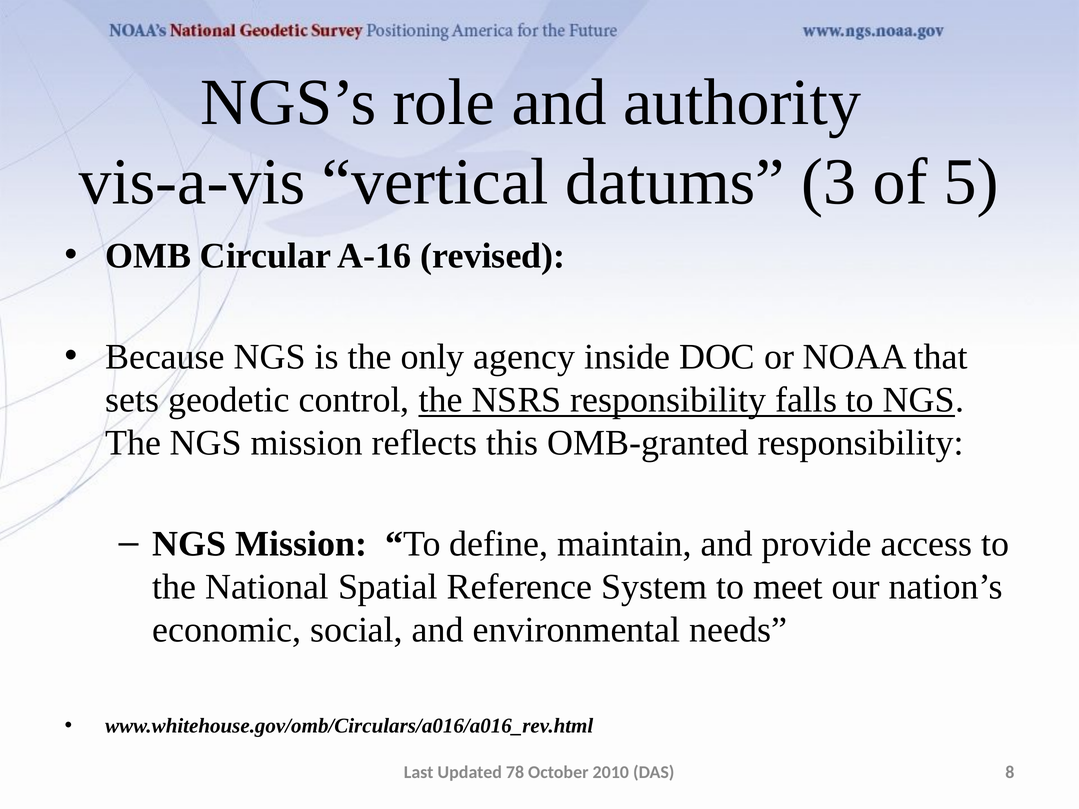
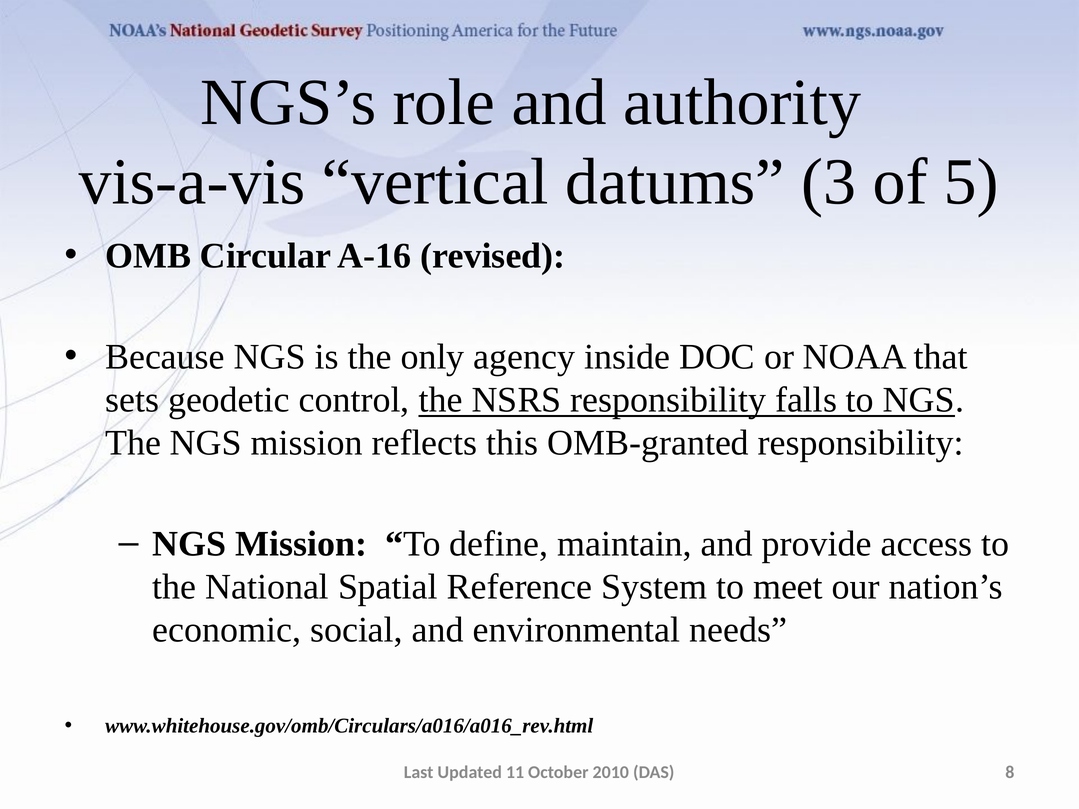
78: 78 -> 11
